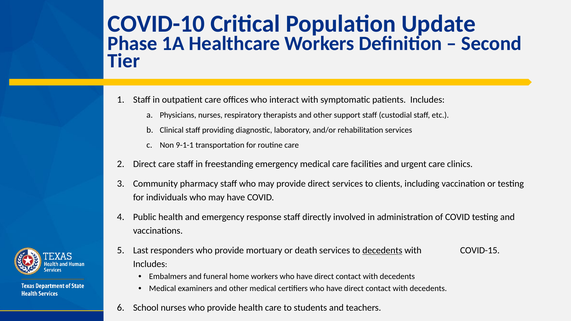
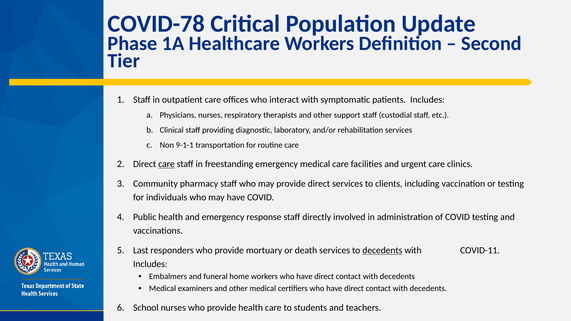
COVID-10: COVID-10 -> COVID-78
care at (166, 164) underline: none -> present
COVID-15: COVID-15 -> COVID-11
